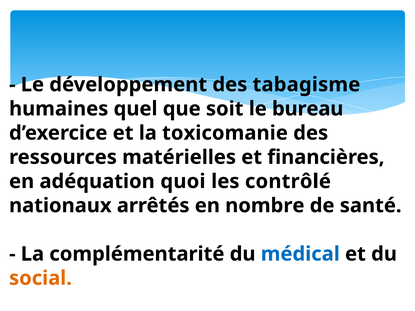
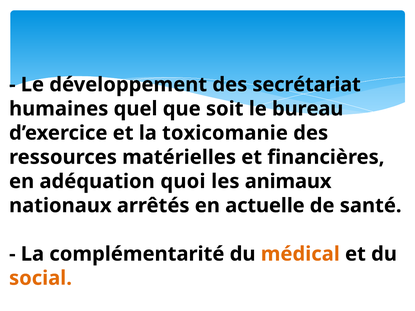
tabagisme: tabagisme -> secrétariat
contrôlé: contrôlé -> animaux
nombre: nombre -> actuelle
médical colour: blue -> orange
